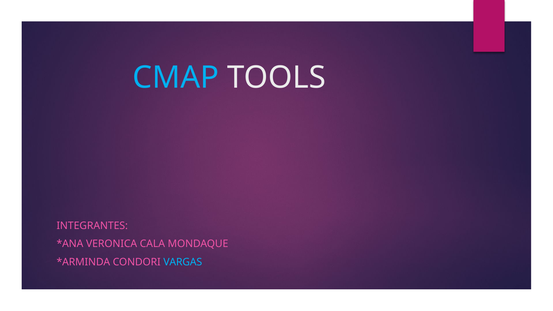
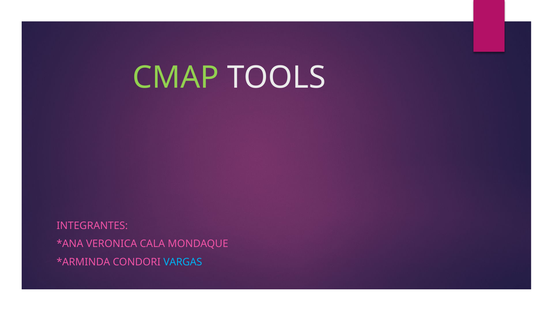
CMAP colour: light blue -> light green
